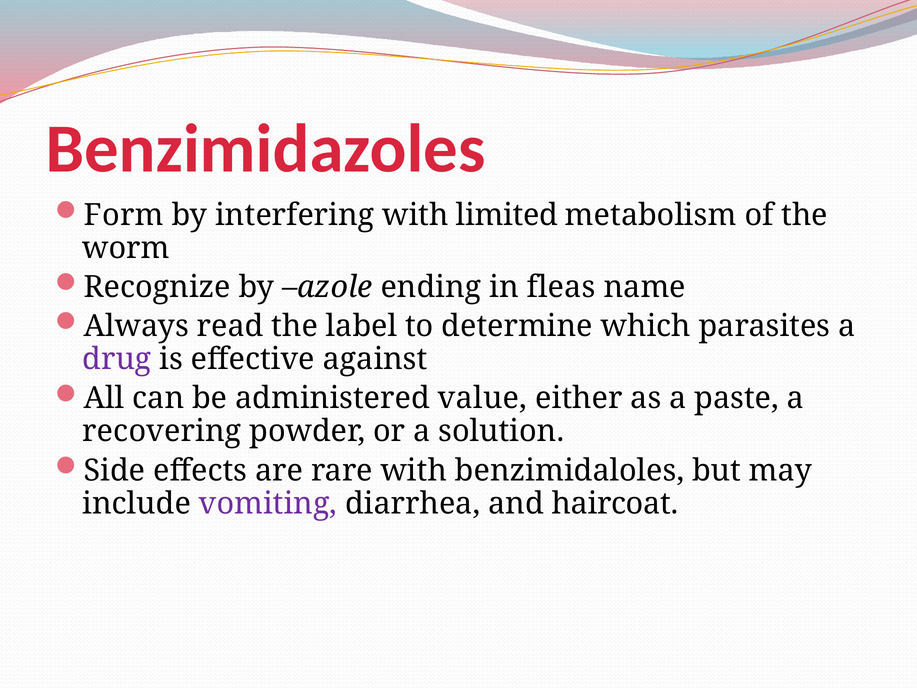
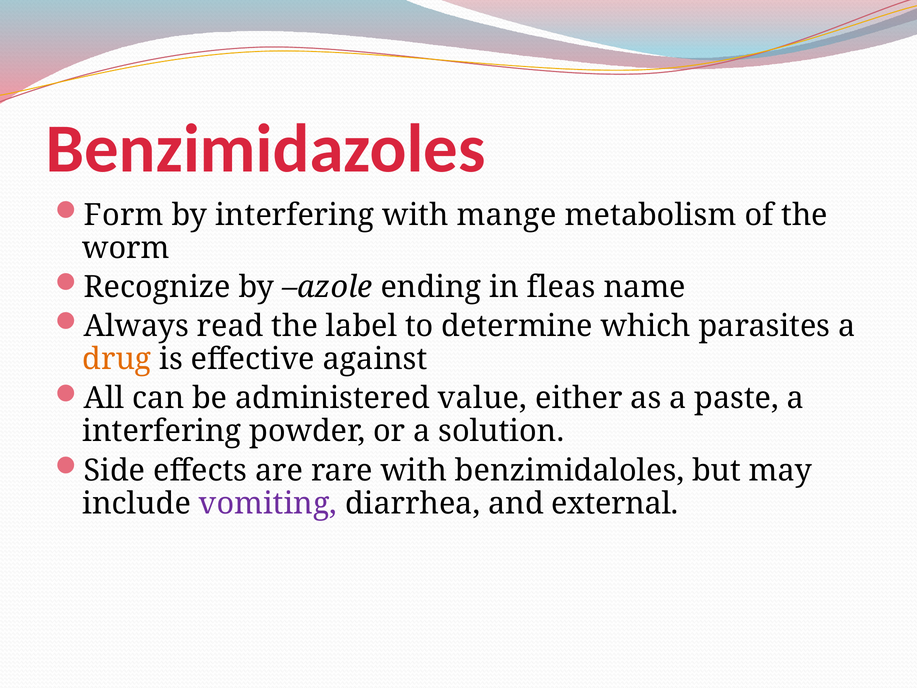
limited: limited -> mange
drug colour: purple -> orange
recovering at (162, 431): recovering -> interfering
haircoat: haircoat -> external
